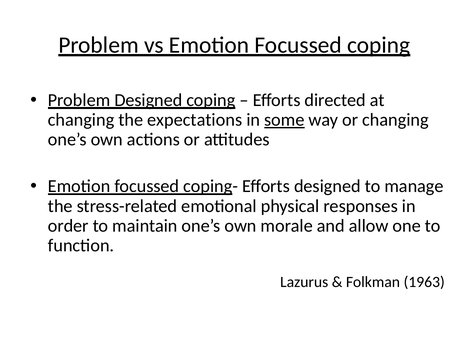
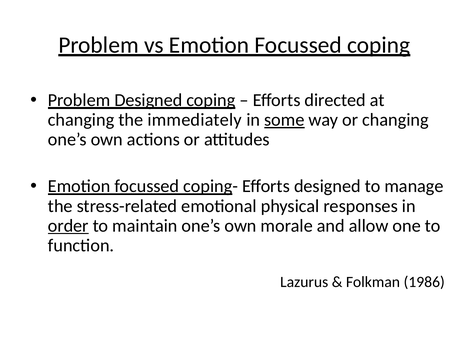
expectations: expectations -> immediately
order underline: none -> present
1963: 1963 -> 1986
